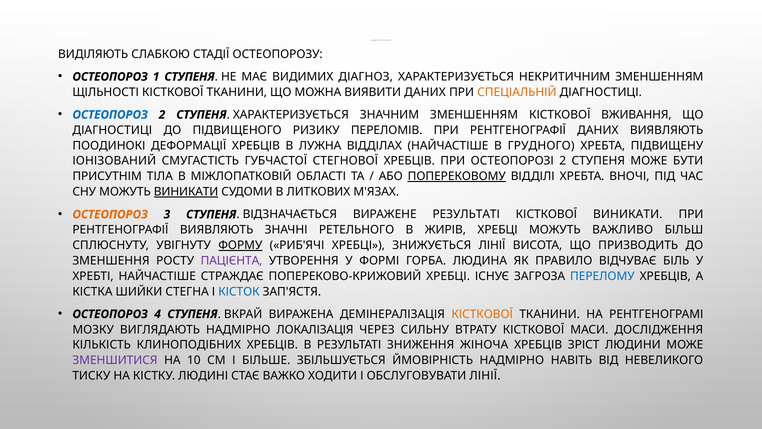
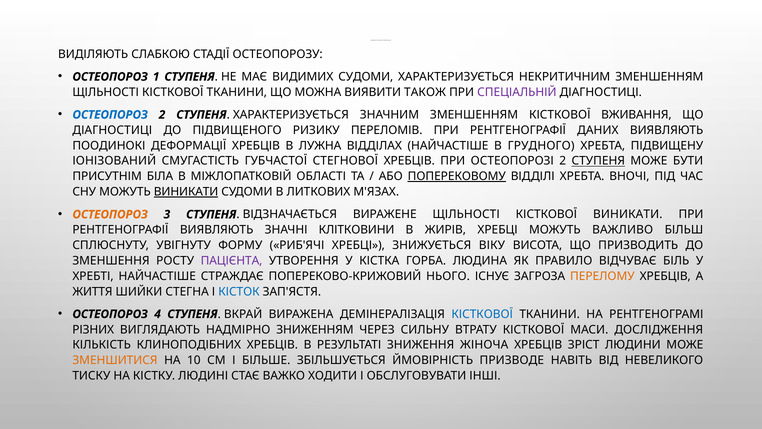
ВИДИМИХ ДІАГНОЗ: ДІАГНОЗ -> СУДОМИ
ВИЯВИТИ ДАНИХ: ДАНИХ -> ТАКОЖ
СПЕЦІАЛЬНІЙ colour: orange -> purple
СТУПЕНЯ at (598, 161) underline: none -> present
ТІЛА: ТІЛА -> БІЛА
ВИРАЖЕНЕ РЕЗУЛЬТАТІ: РЕЗУЛЬТАТІ -> ЩІЛЬНОСТІ
РЕТЕЛЬНОГО: РЕТЕЛЬНОГО -> КЛІТКОВИНИ
ФОРМУ underline: present -> none
ЗНИЖУЄТЬСЯ ЛІНІЇ: ЛІНІЇ -> ВІКУ
ФОРМІ: ФОРМІ -> КІСТКА
ПОПЕРЕКОВО-КРИЖОВИЙ ХРЕБЦІ: ХРЕБЦІ -> НЬОГО
ПЕРЕЛОМУ colour: blue -> orange
КІСТКА: КІСТКА -> ЖИТТЯ
КІСТКОВОЇ at (482, 314) colour: orange -> blue
МОЗКУ: МОЗКУ -> РІЗНИХ
ЛОКАЛІЗАЦІЯ: ЛОКАЛІЗАЦІЯ -> ЗНИЖЕННЯМ
ЗМЕНШИТИСЯ colour: purple -> orange
ЙМОВІРНІСТЬ НАДМІРНО: НАДМІРНО -> ПРИЗВОДЕ
ОБСЛУГОВУВАТИ ЛІНІЇ: ЛІНІЇ -> ІНШІ
